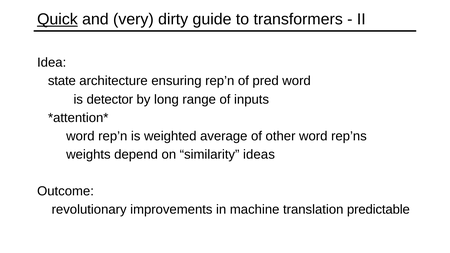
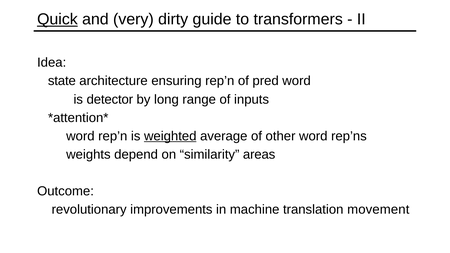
weighted underline: none -> present
ideas: ideas -> areas
predictable: predictable -> movement
